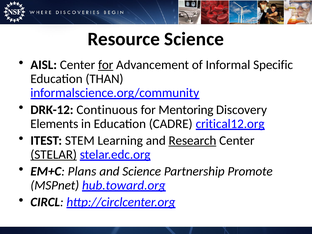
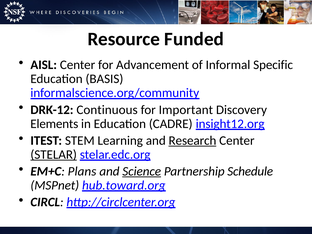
Resource Science: Science -> Funded
for at (106, 65) underline: present -> none
THAN: THAN -> BASIS
Mentoring: Mentoring -> Important
critical12.org: critical12.org -> insight12.org
Science at (142, 171) underline: none -> present
Promote: Promote -> Schedule
